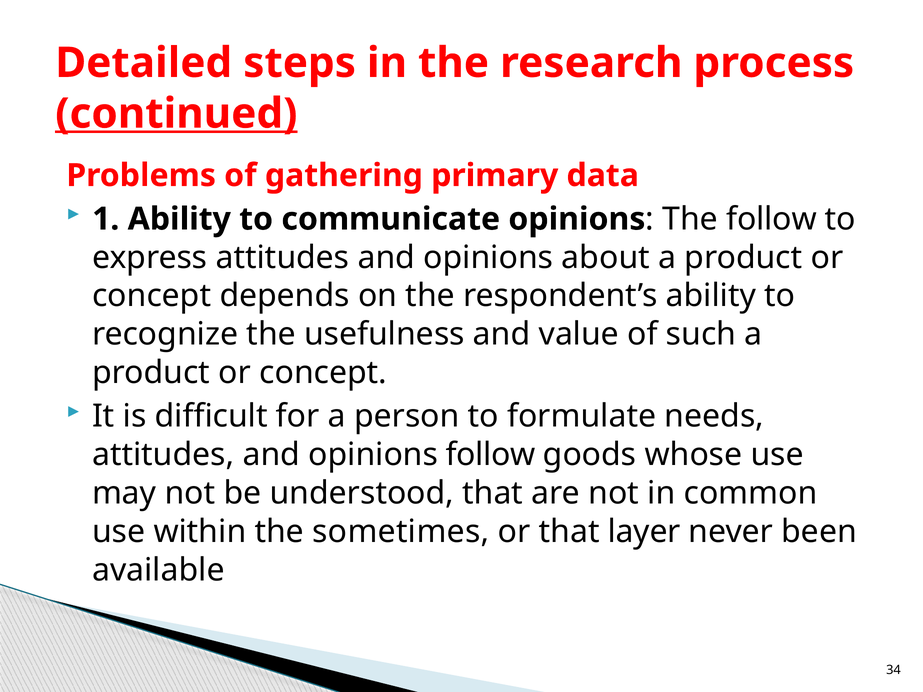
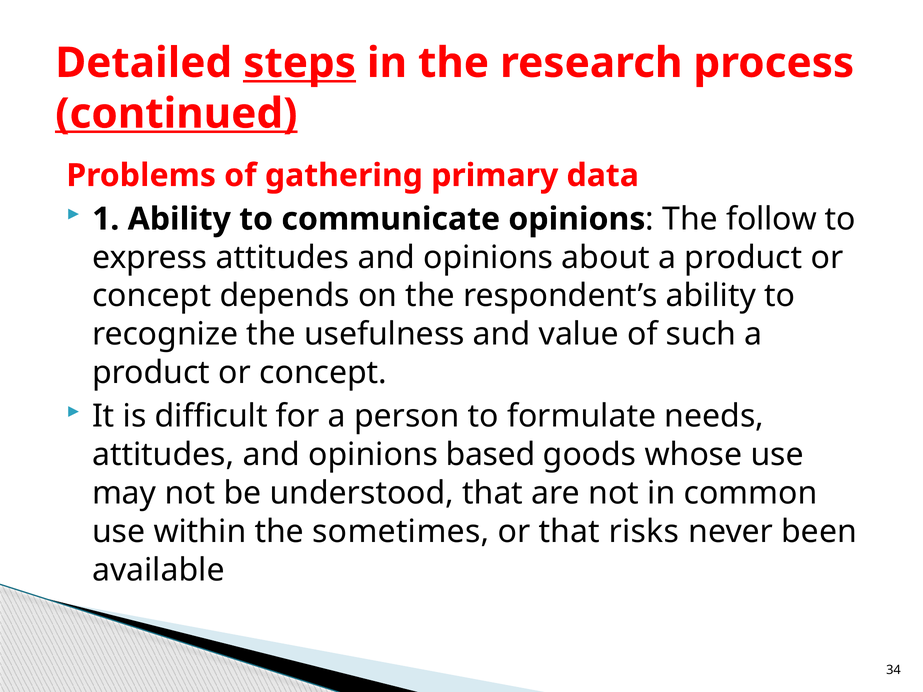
steps underline: none -> present
opinions follow: follow -> based
layer: layer -> risks
